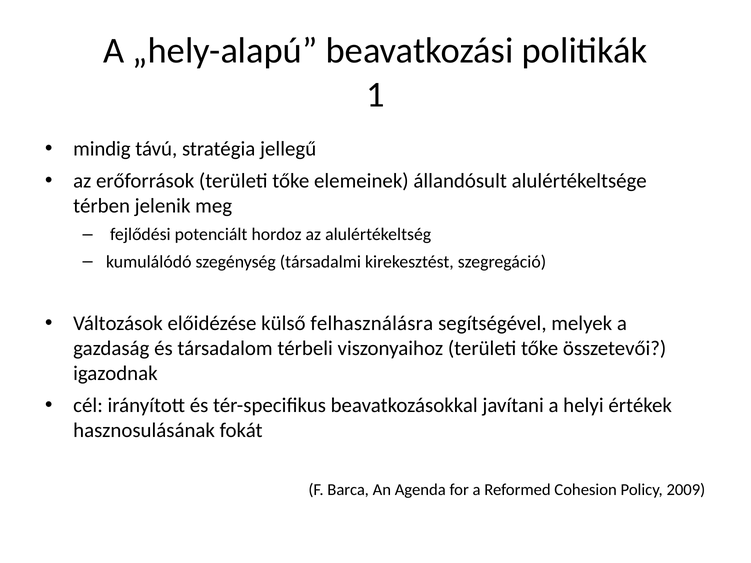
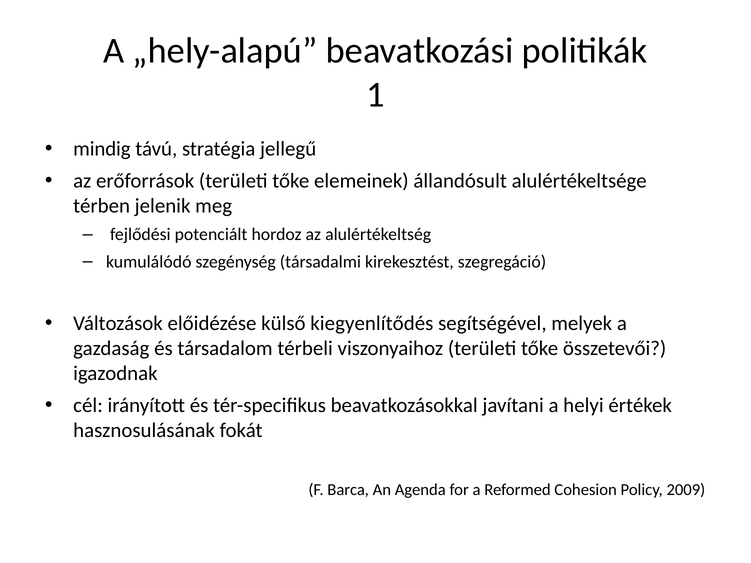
felhasználásra: felhasználásra -> kiegyenlítődés
